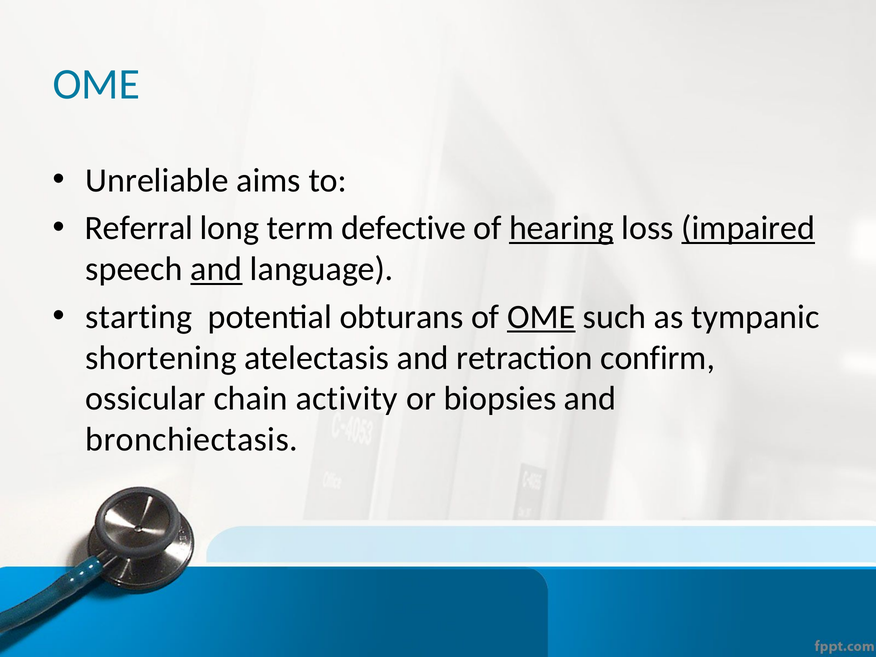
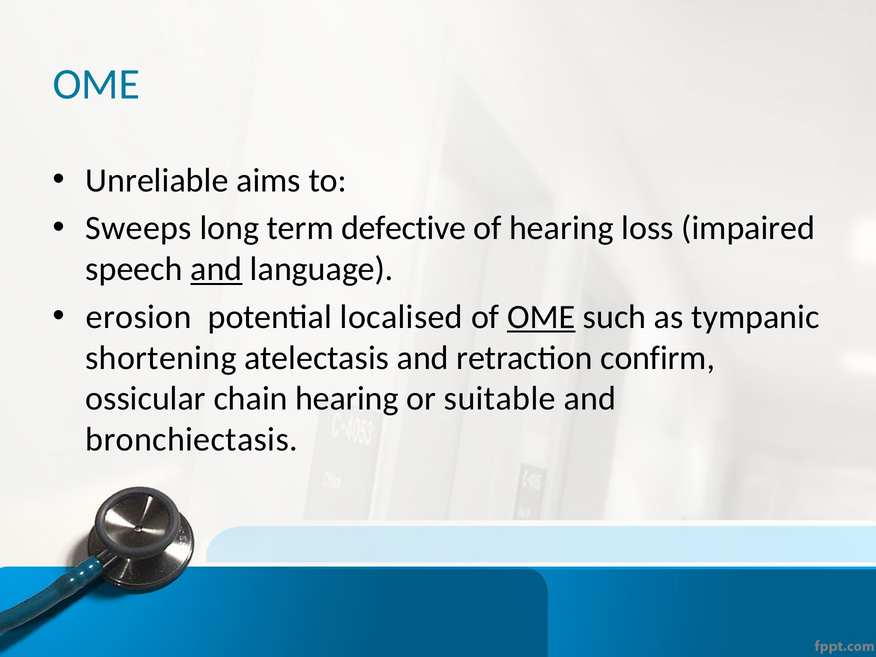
Referral: Referral -> Sweeps
hearing at (561, 228) underline: present -> none
impaired underline: present -> none
starting: starting -> erosion
obturans: obturans -> localised
chain activity: activity -> hearing
biopsies: biopsies -> suitable
